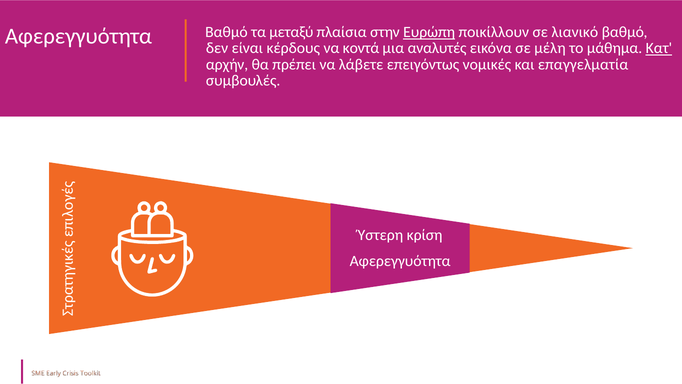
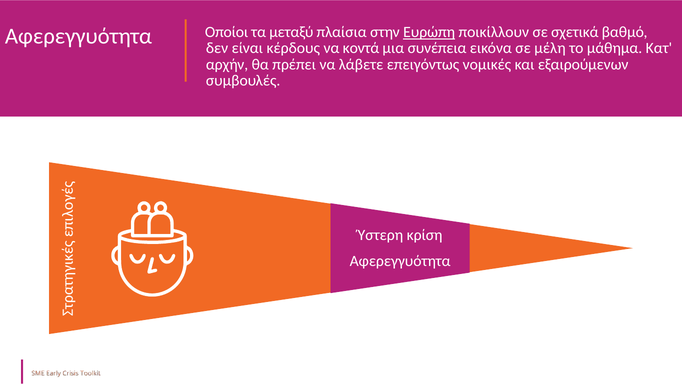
Βαθμό at (226, 32): Βαθμό -> Οποίοι
λιανικό: λιανικό -> σχετικά
αναλυτές: αναλυτές -> συνέπεια
Κατ underline: present -> none
επαγγελματία: επαγγελματία -> εξαιρούμενων
